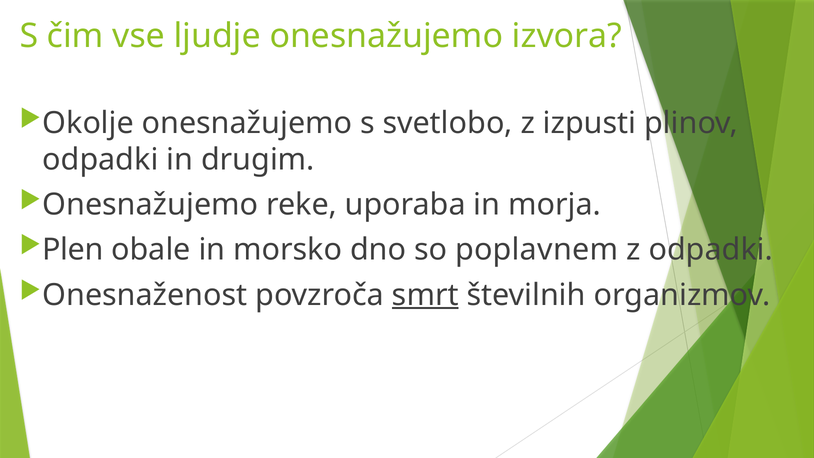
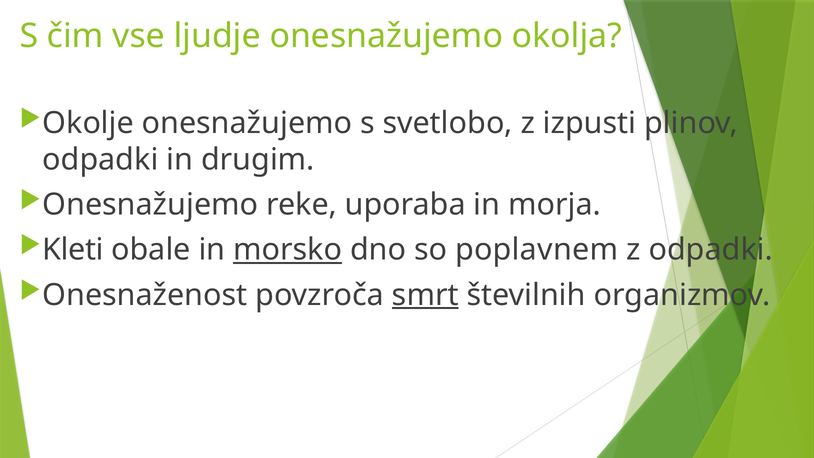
izvora: izvora -> okolja
Plen: Plen -> Kleti
morsko underline: none -> present
